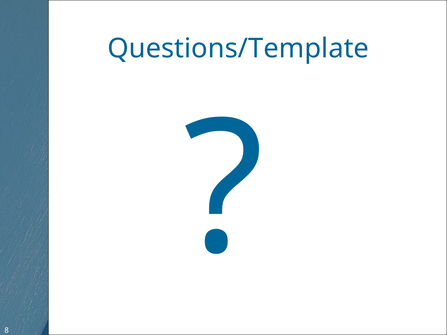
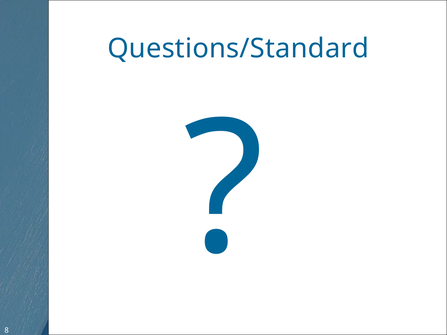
Questions/Template: Questions/Template -> Questions/Standard
